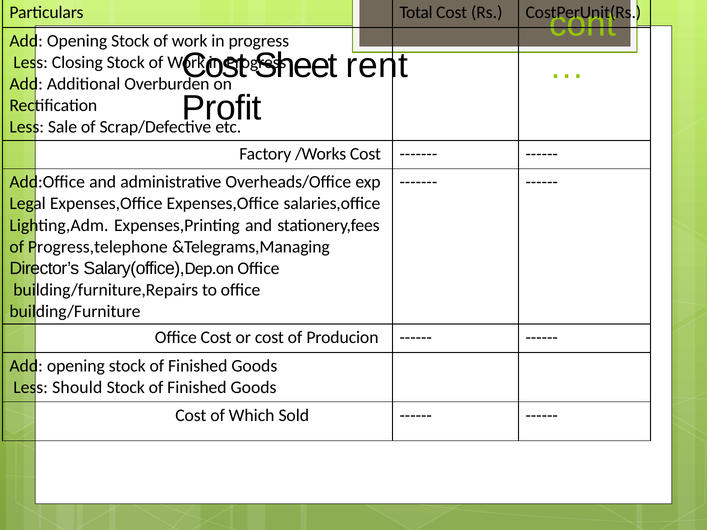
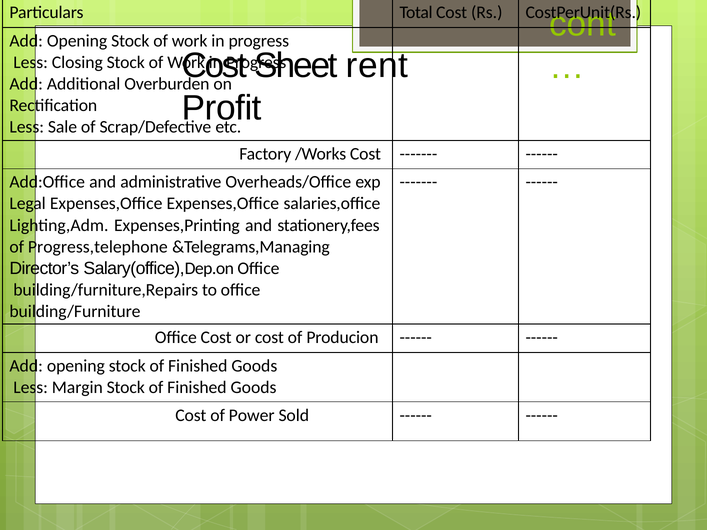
Should: Should -> Margin
Which: Which -> Power
